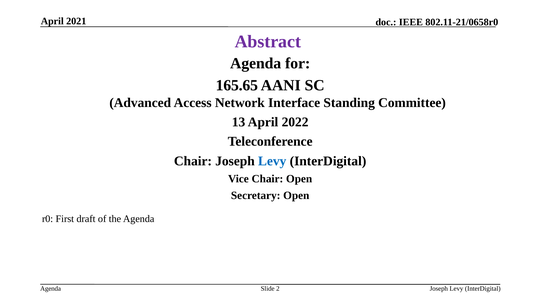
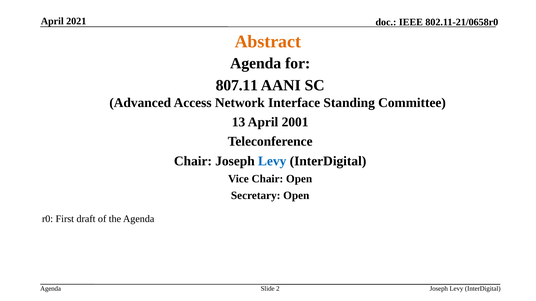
Abstract colour: purple -> orange
165.65: 165.65 -> 807.11
2022: 2022 -> 2001
